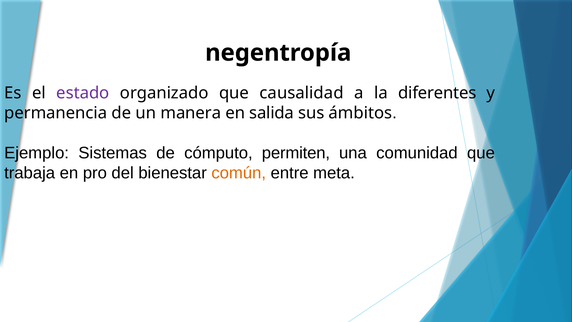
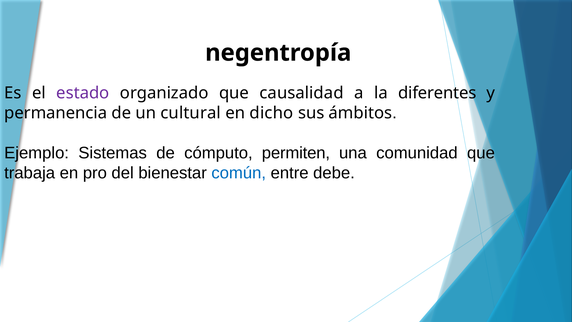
manera: manera -> cultural
salida: salida -> dicho
común colour: orange -> blue
meta: meta -> debe
